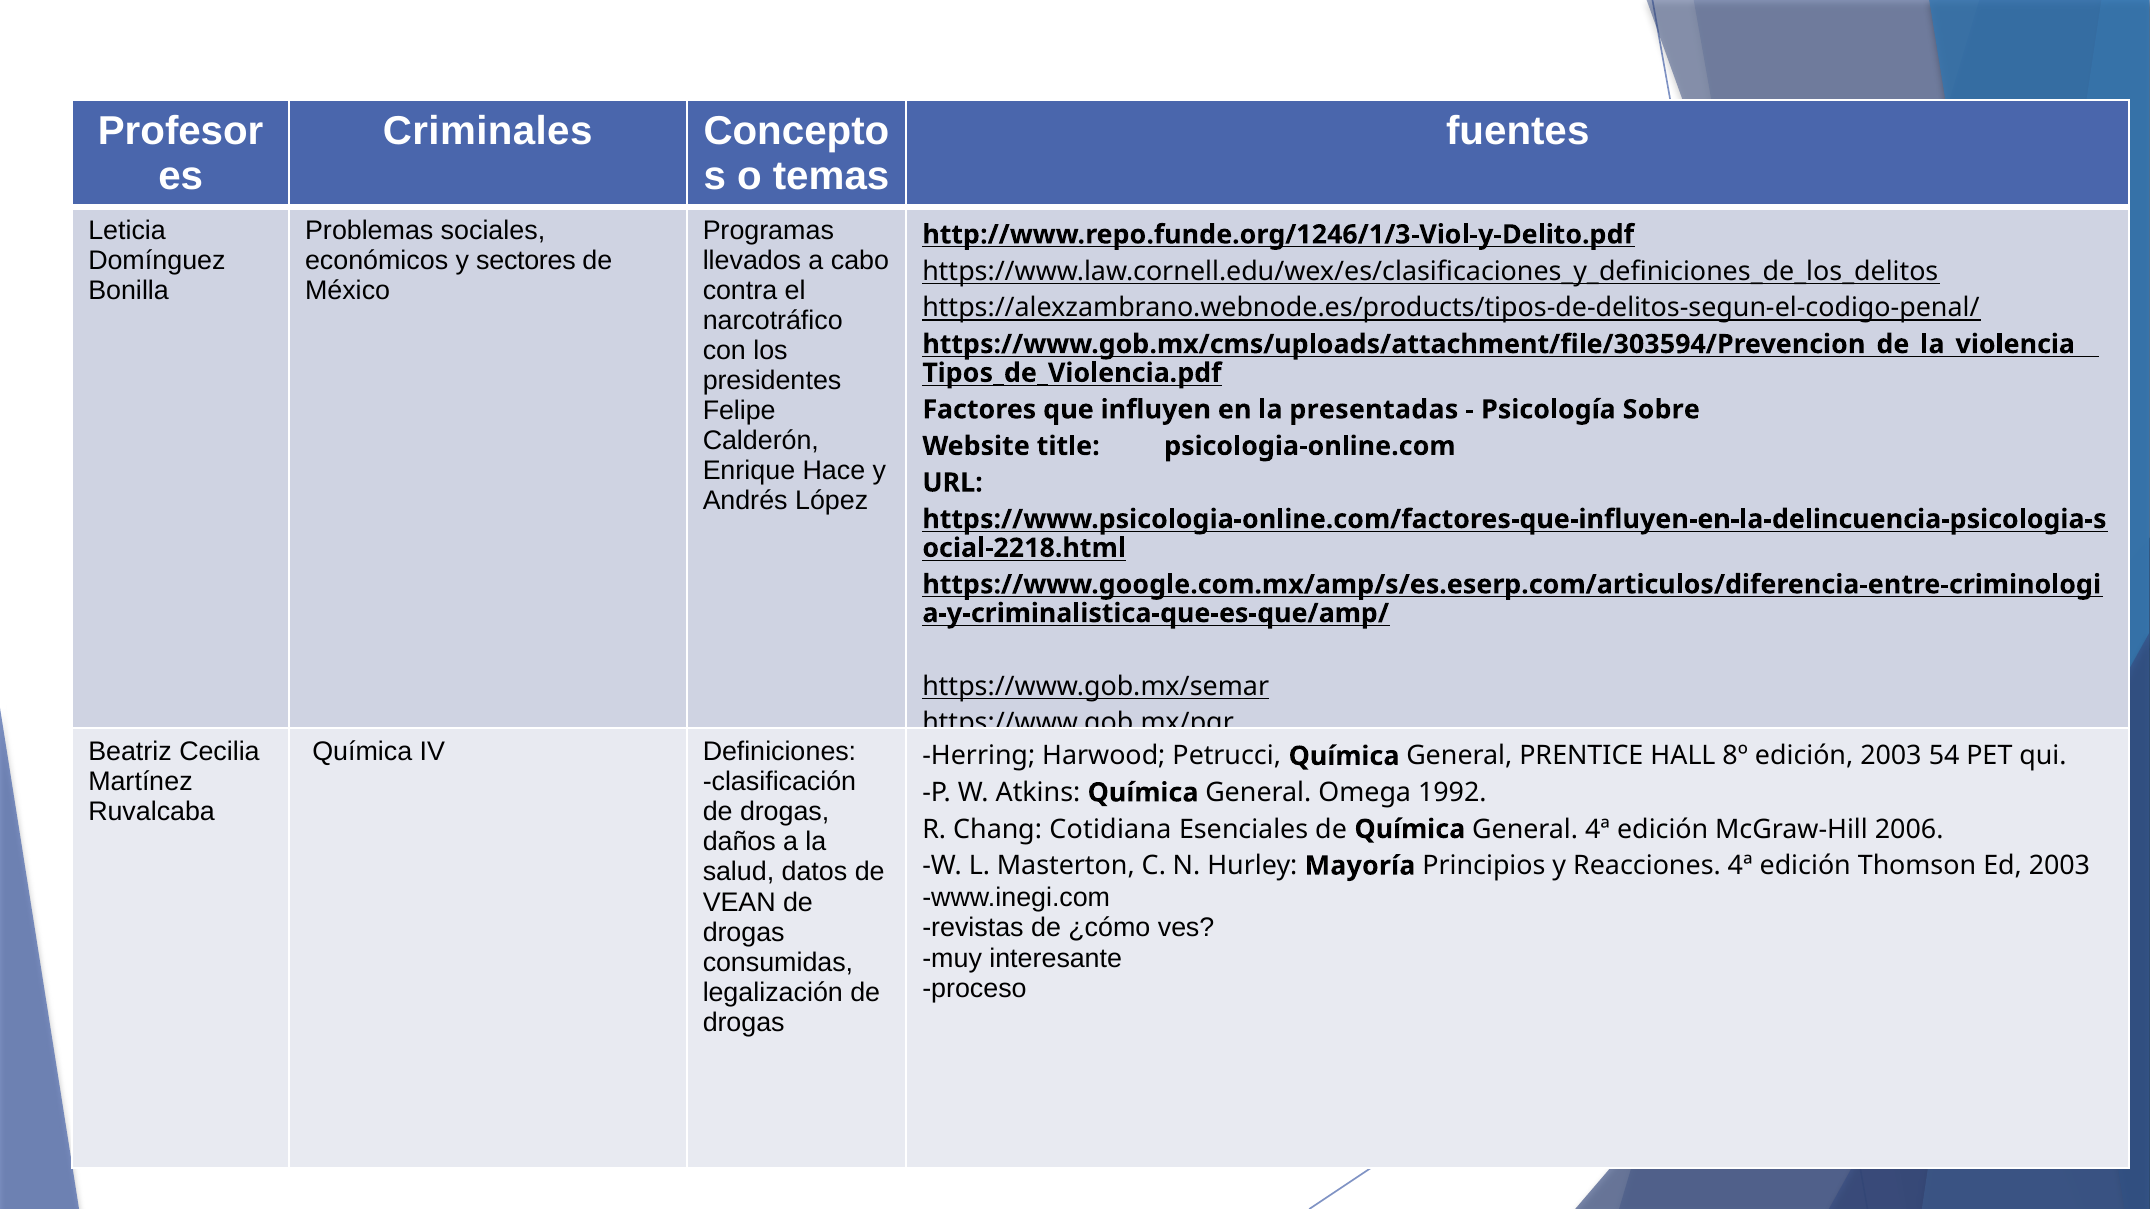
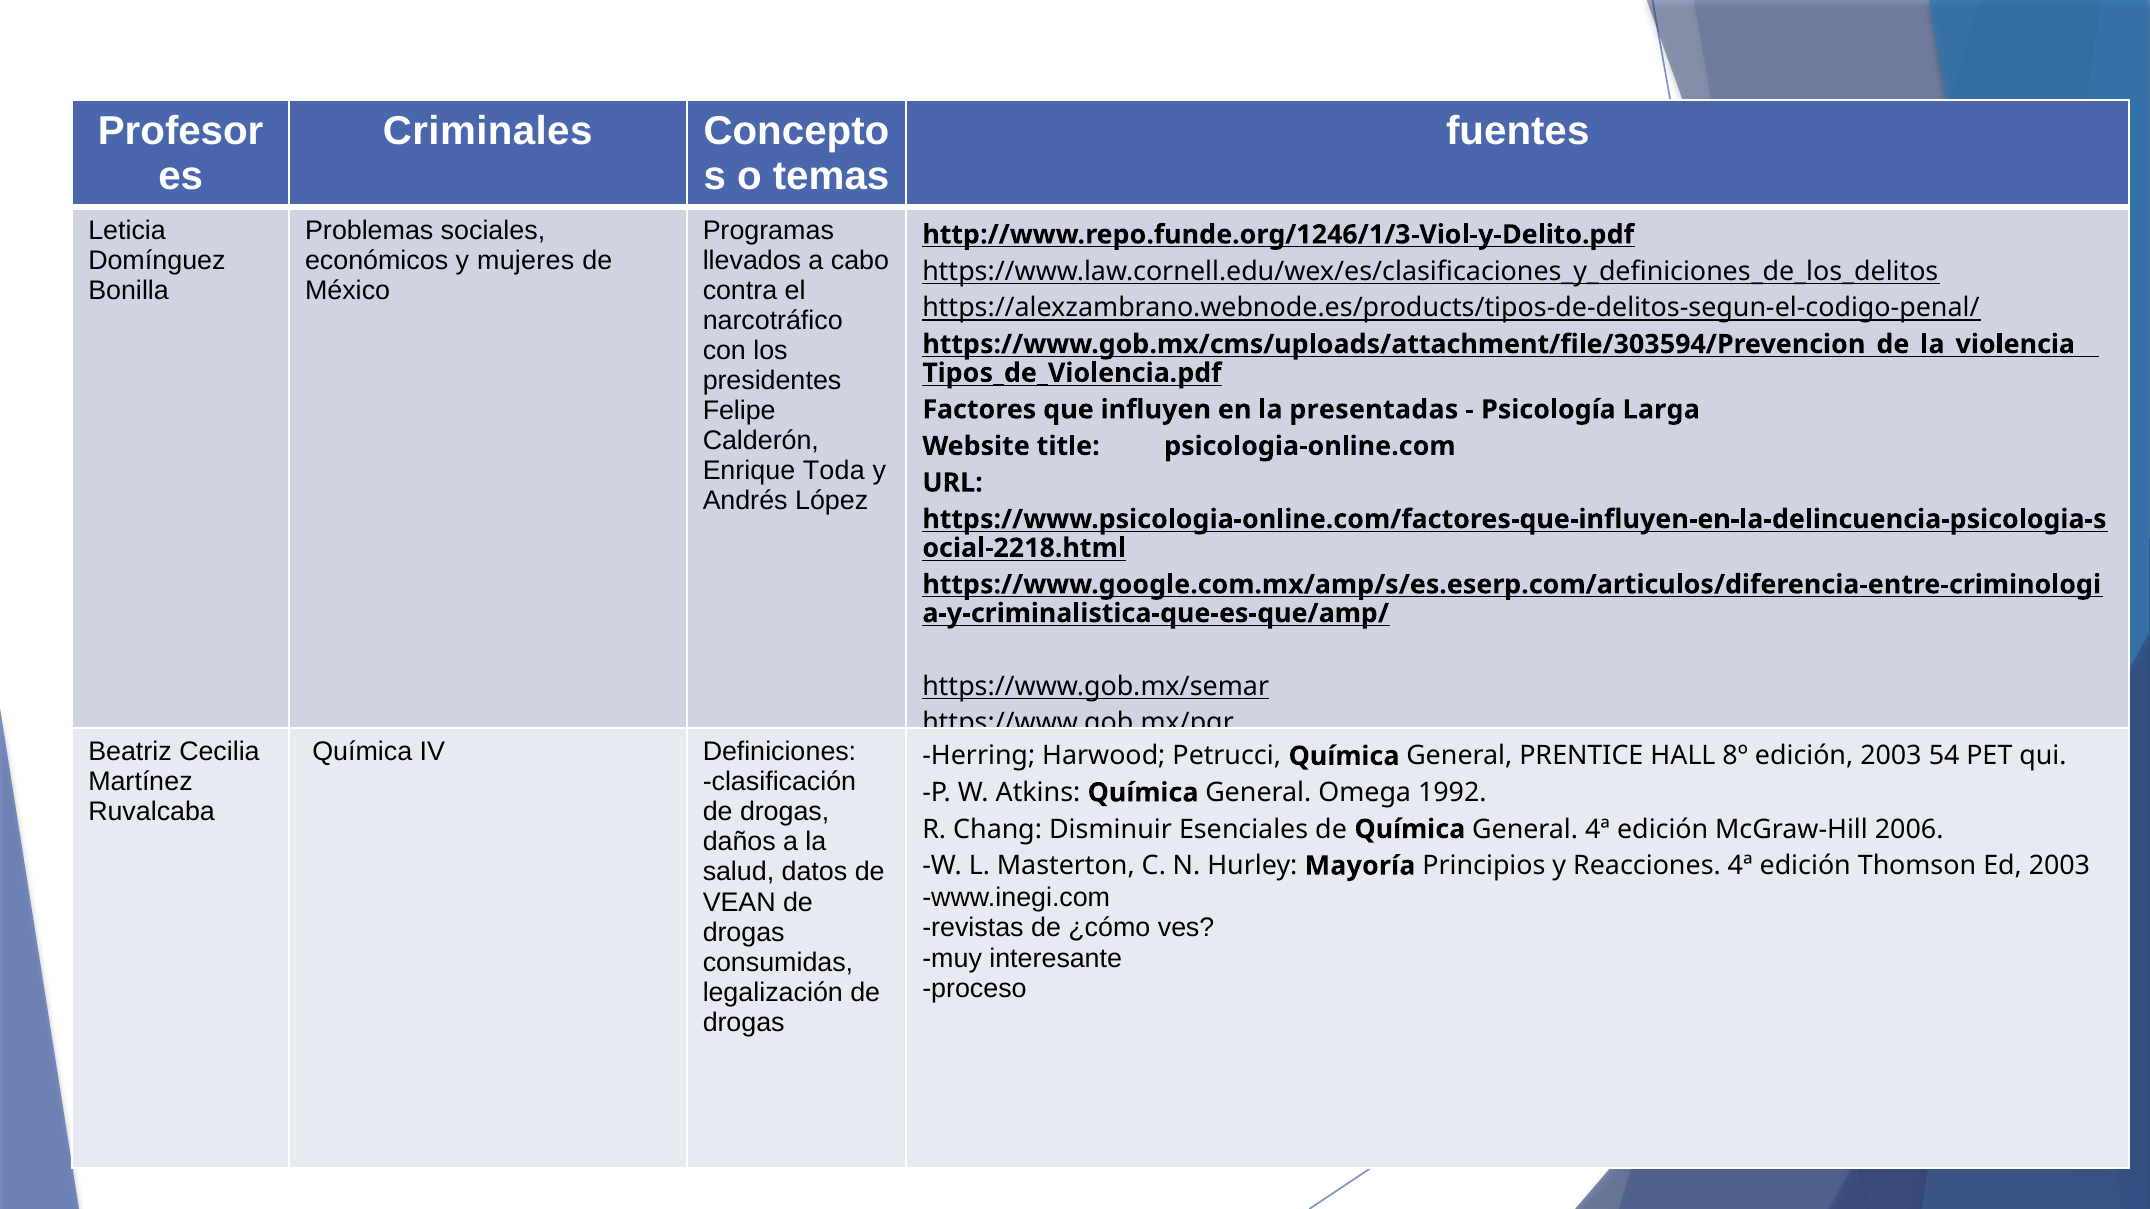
sectores: sectores -> mujeres
Sobre: Sobre -> Larga
Hace: Hace -> Toda
Cotidiana: Cotidiana -> Disminuir
